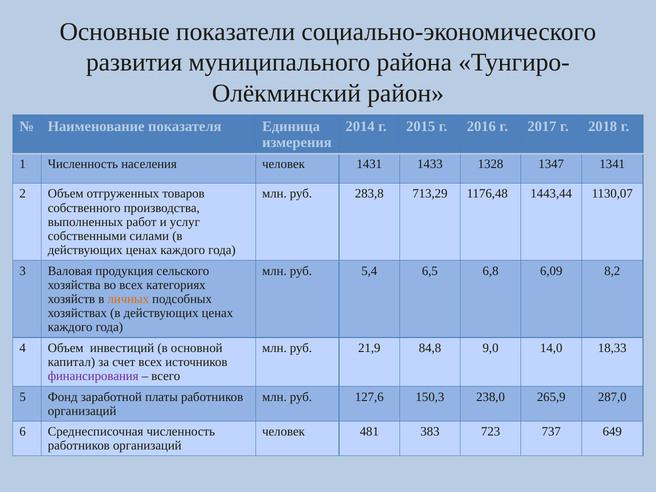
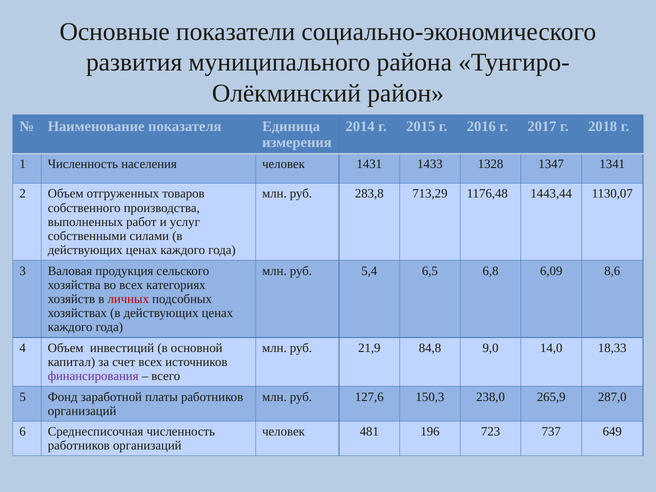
8,2: 8,2 -> 8,6
личных colour: orange -> red
383: 383 -> 196
